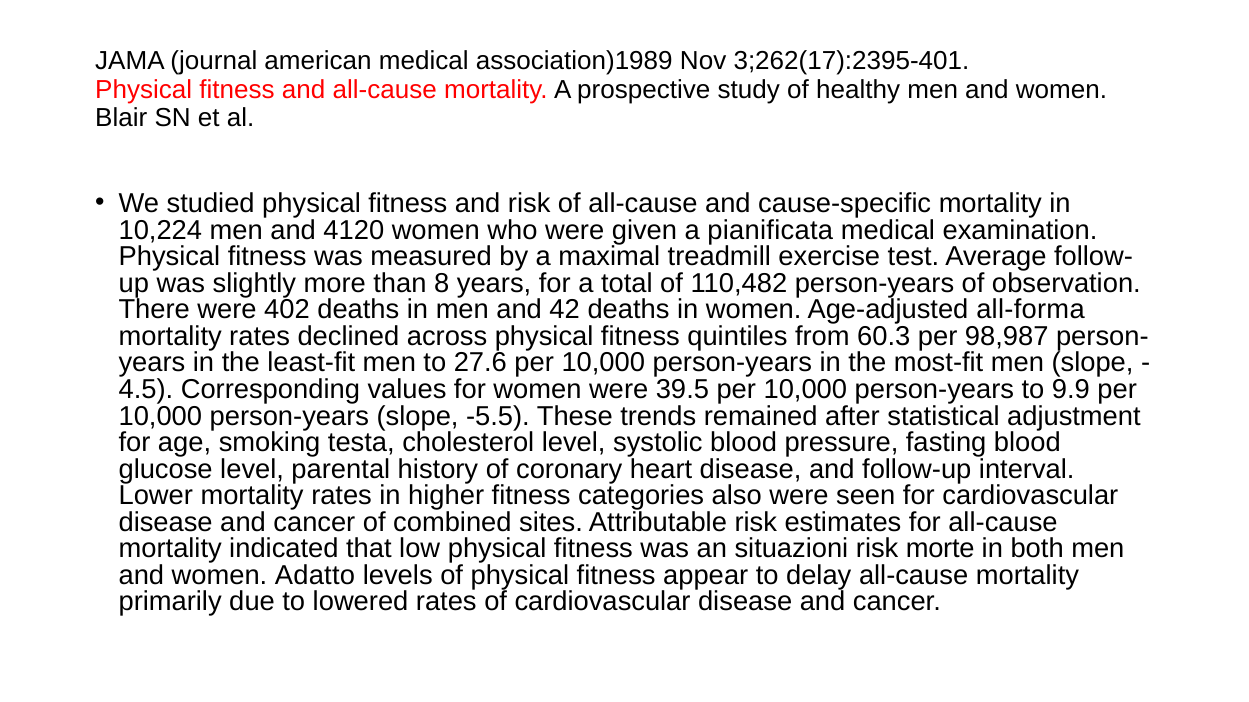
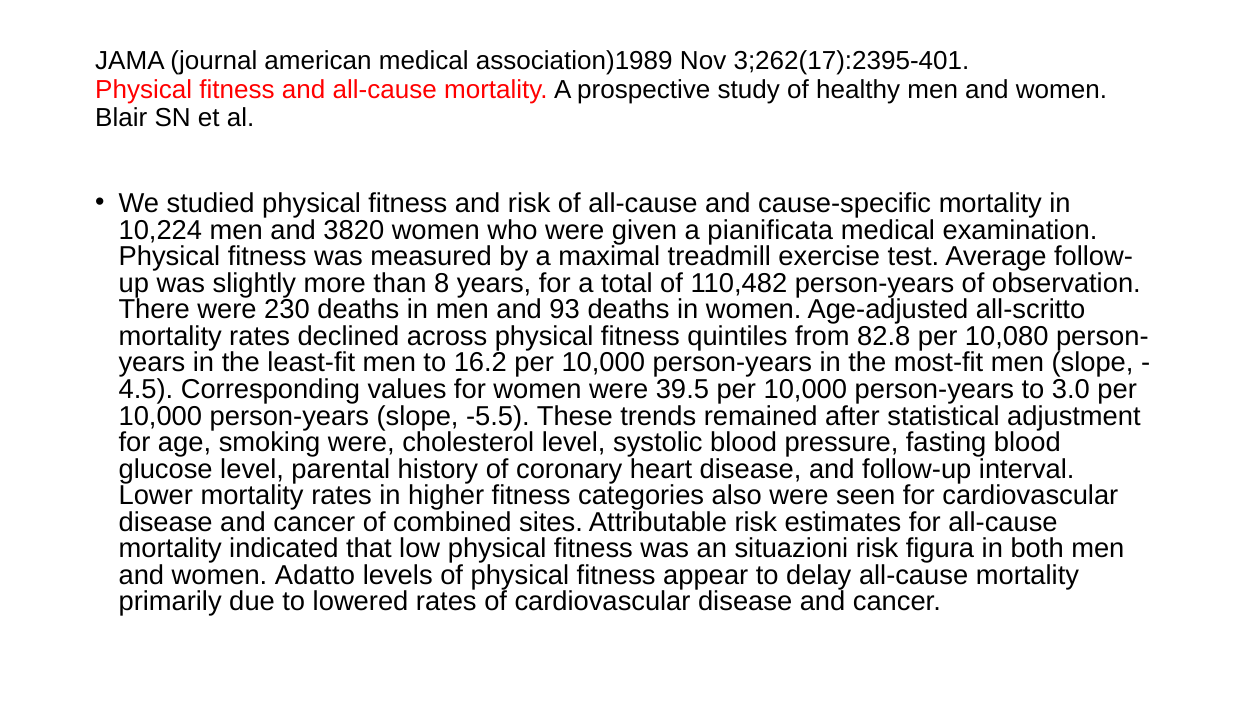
4120: 4120 -> 3820
402: 402 -> 230
42: 42 -> 93
all-forma: all-forma -> all-scritto
60.3: 60.3 -> 82.8
98,987: 98,987 -> 10,080
27.6: 27.6 -> 16.2
9.9: 9.9 -> 3.0
smoking testa: testa -> were
morte: morte -> figura
